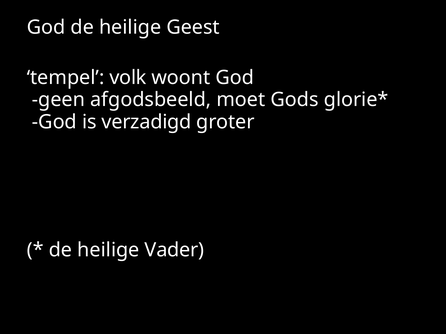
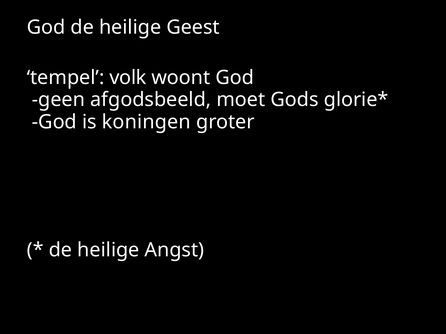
verzadigd: verzadigd -> koningen
Vader: Vader -> Angst
